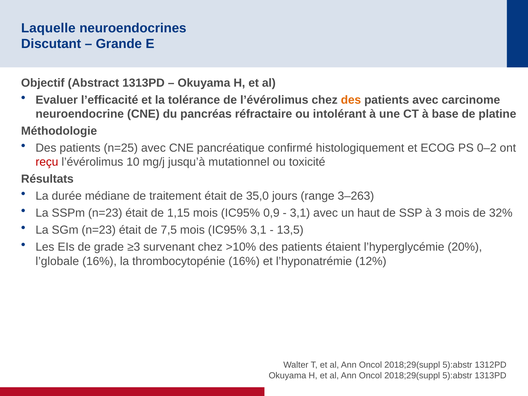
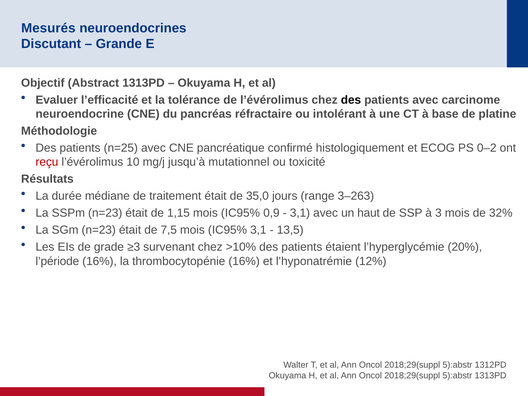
Laquelle: Laquelle -> Mesurés
des at (351, 100) colour: orange -> black
l’globale: l’globale -> l’période
